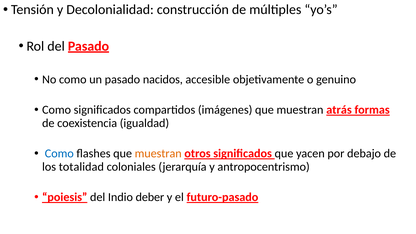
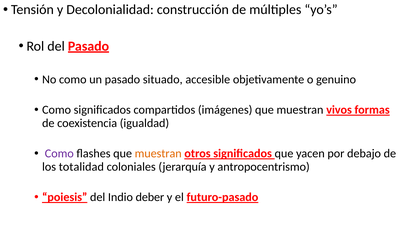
nacidos: nacidos -> situado
atrás: atrás -> vivos
Como at (59, 154) colour: blue -> purple
